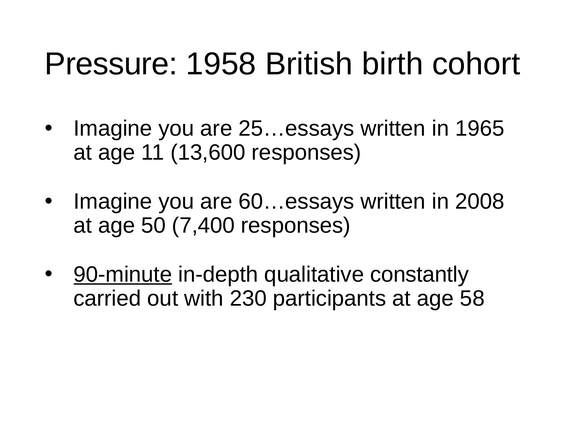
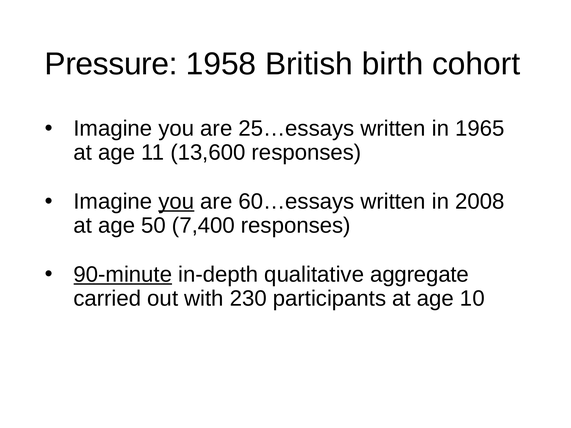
you at (176, 202) underline: none -> present
constantly: constantly -> aggregate
58: 58 -> 10
